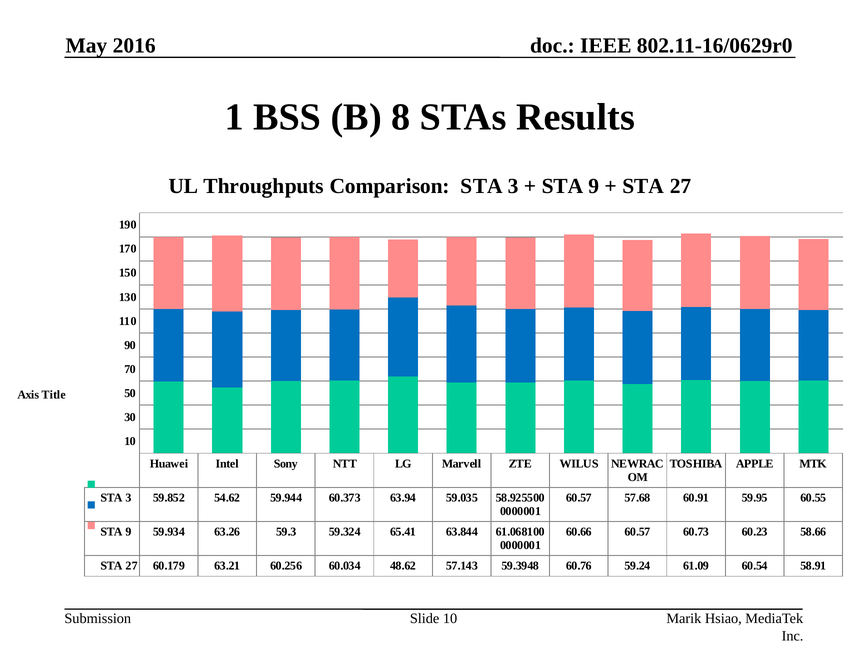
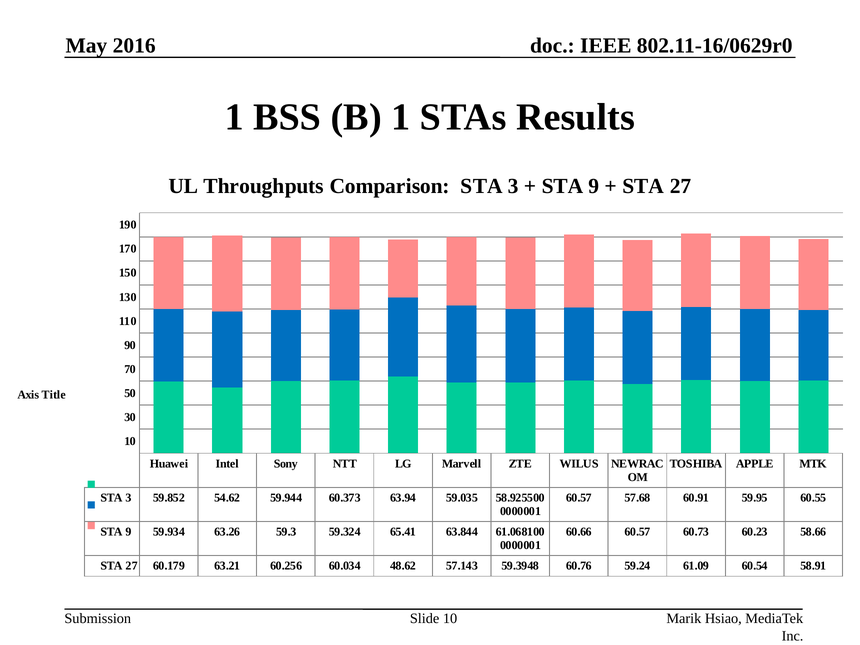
B 8: 8 -> 1
